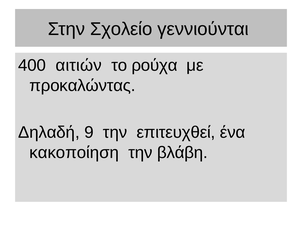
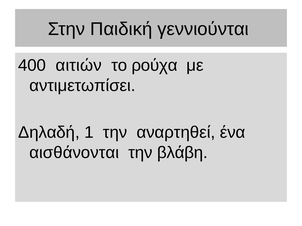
Σχολείο: Σχολείο -> Παιδική
προκαλώντας: προκαλώντας -> αντιμετωπίσει
9: 9 -> 1
επιτευχθεί: επιτευχθεί -> αναρτηθεί
κακοποίηση: κακοποίηση -> αισθάνονται
